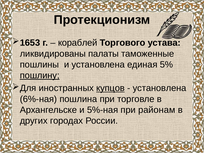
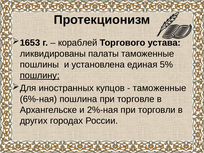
купцов underline: present -> none
установлена at (160, 88): установлена -> таможенные
5%-ная: 5%-ная -> 2%-ная
районам: районам -> торговли
